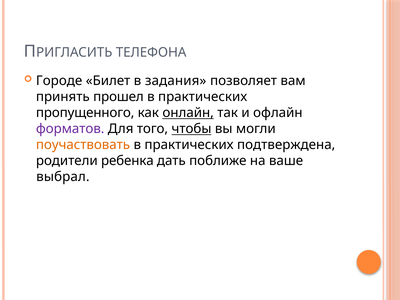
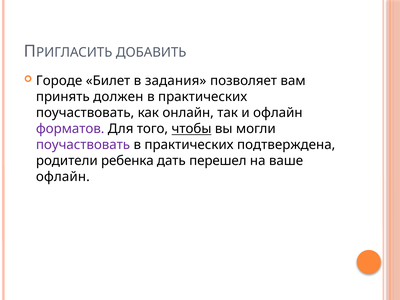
ТЕЛЕФОНА: ТЕЛЕФОНА -> ДОБАВИТЬ
прошел: прошел -> должен
пропущенного at (85, 113): пропущенного -> поучаствовать
онлайн underline: present -> none
поучаствовать at (83, 145) colour: orange -> purple
поближе: поближе -> перешел
выбрал at (63, 177): выбрал -> офлайн
